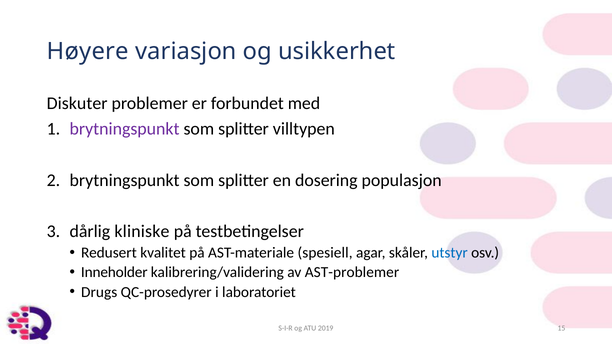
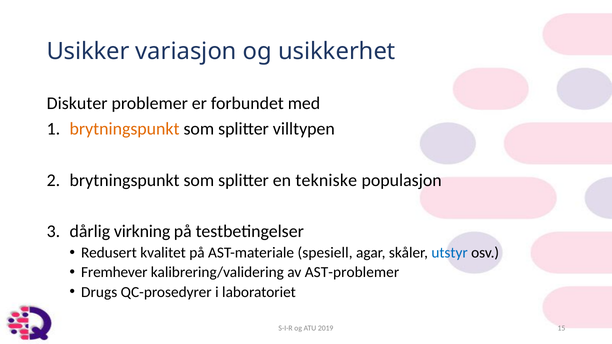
Høyere: Høyere -> Usikker
brytningspunkt at (125, 129) colour: purple -> orange
dosering: dosering -> tekniske
kliniske: kliniske -> virkning
Inneholder: Inneholder -> Fremhever
